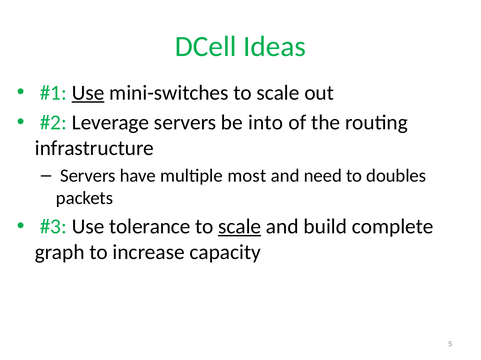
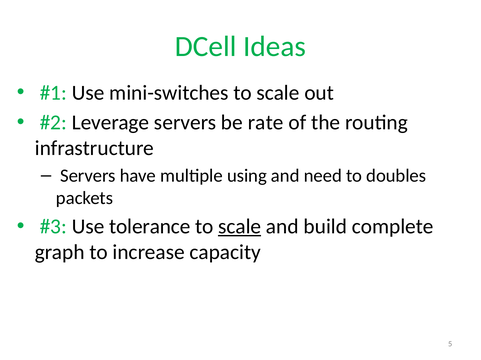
Use at (88, 93) underline: present -> none
into: into -> rate
most: most -> using
